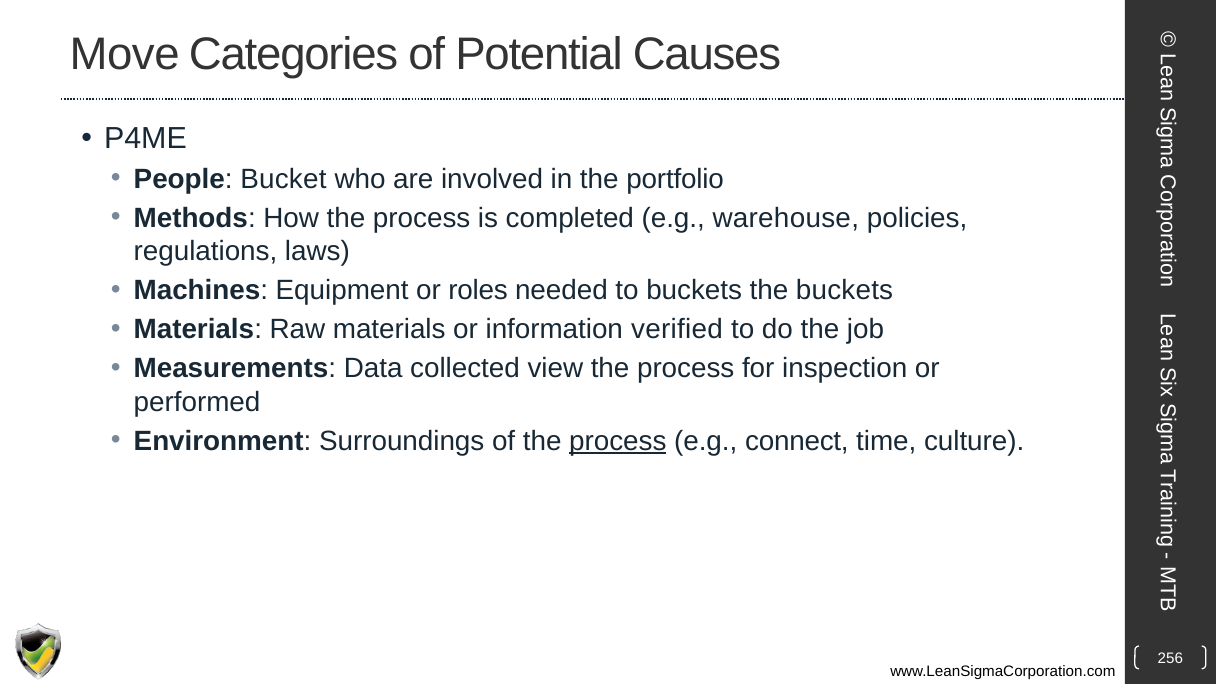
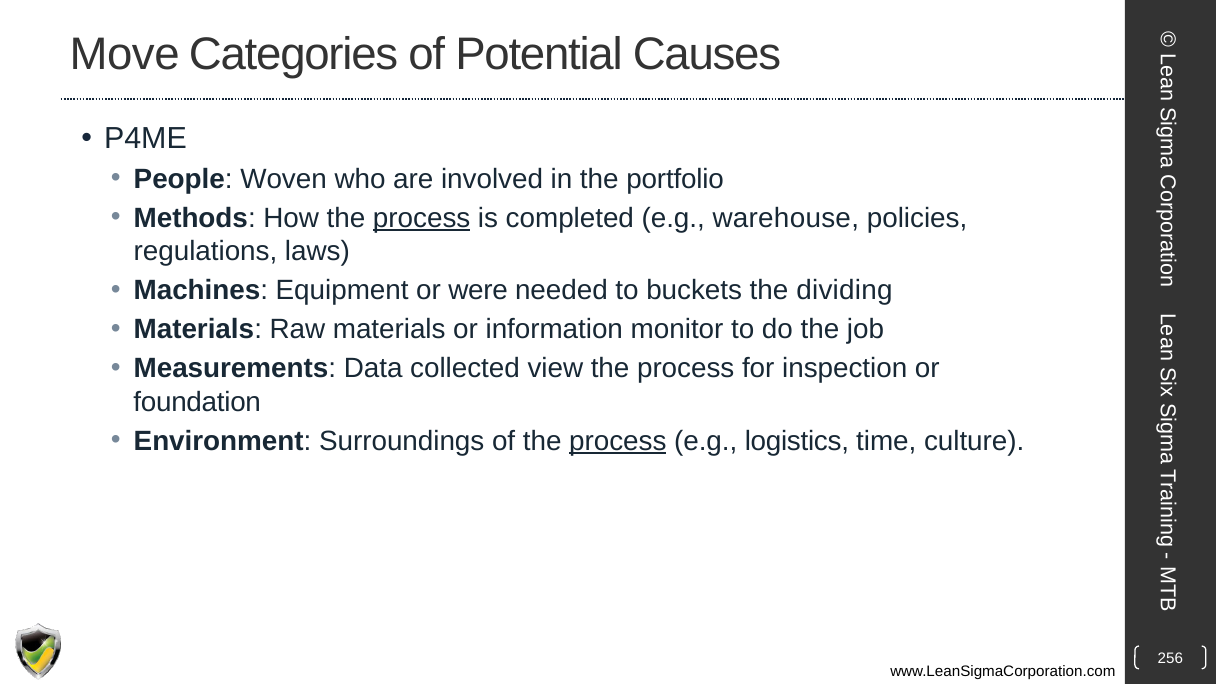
Bucket: Bucket -> Woven
process at (422, 218) underline: none -> present
roles: roles -> were
the buckets: buckets -> dividing
verified: verified -> monitor
performed: performed -> foundation
connect: connect -> logistics
